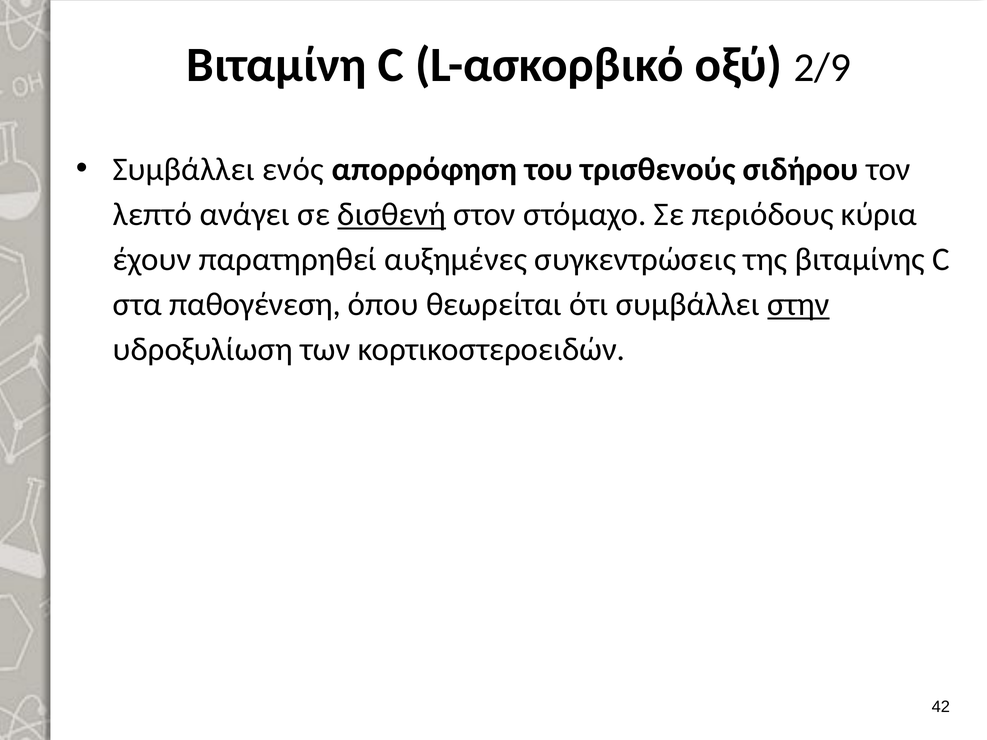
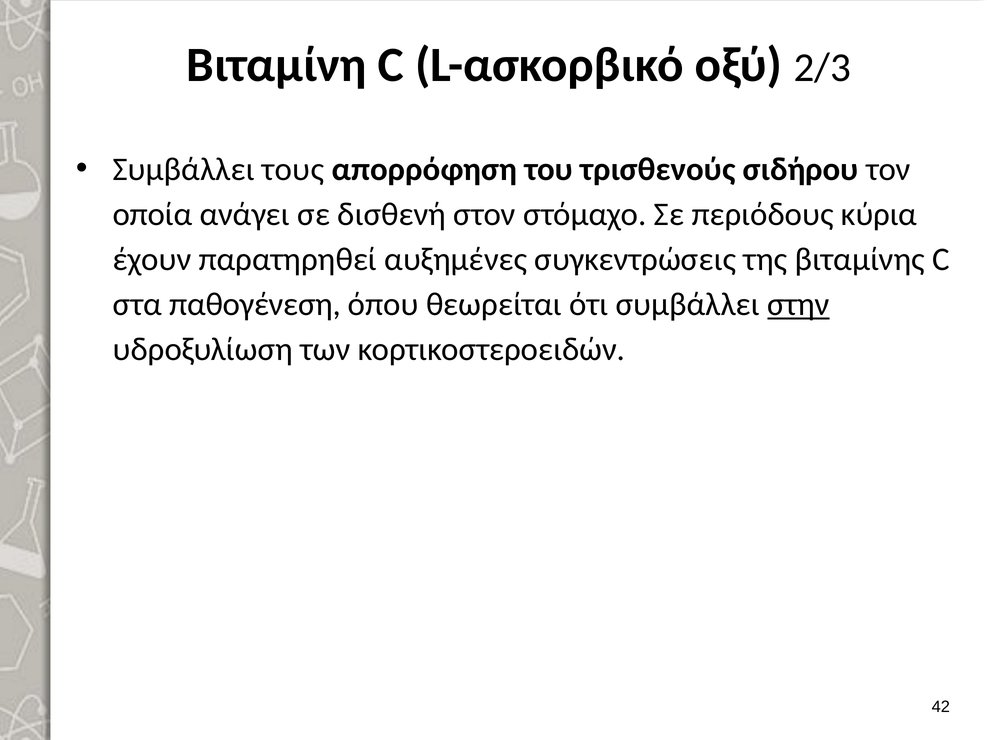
2/9: 2/9 -> 2/3
ενός: ενός -> τους
λεπτό: λεπτό -> οποία
δισθενή underline: present -> none
